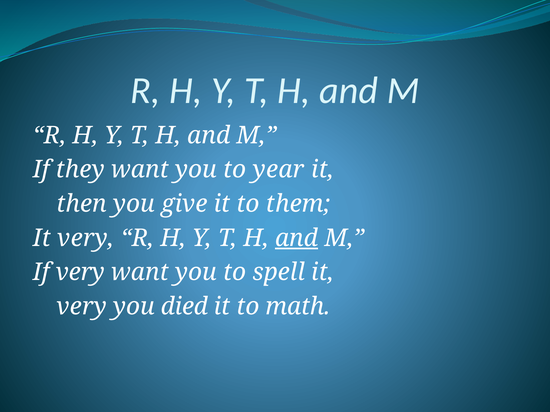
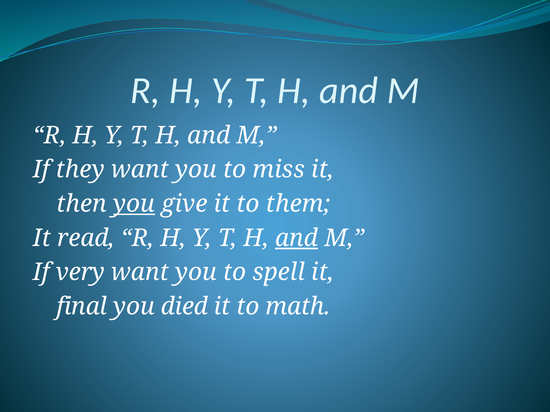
year: year -> miss
you at (134, 204) underline: none -> present
very at (86, 238): very -> read
very at (82, 307): very -> final
